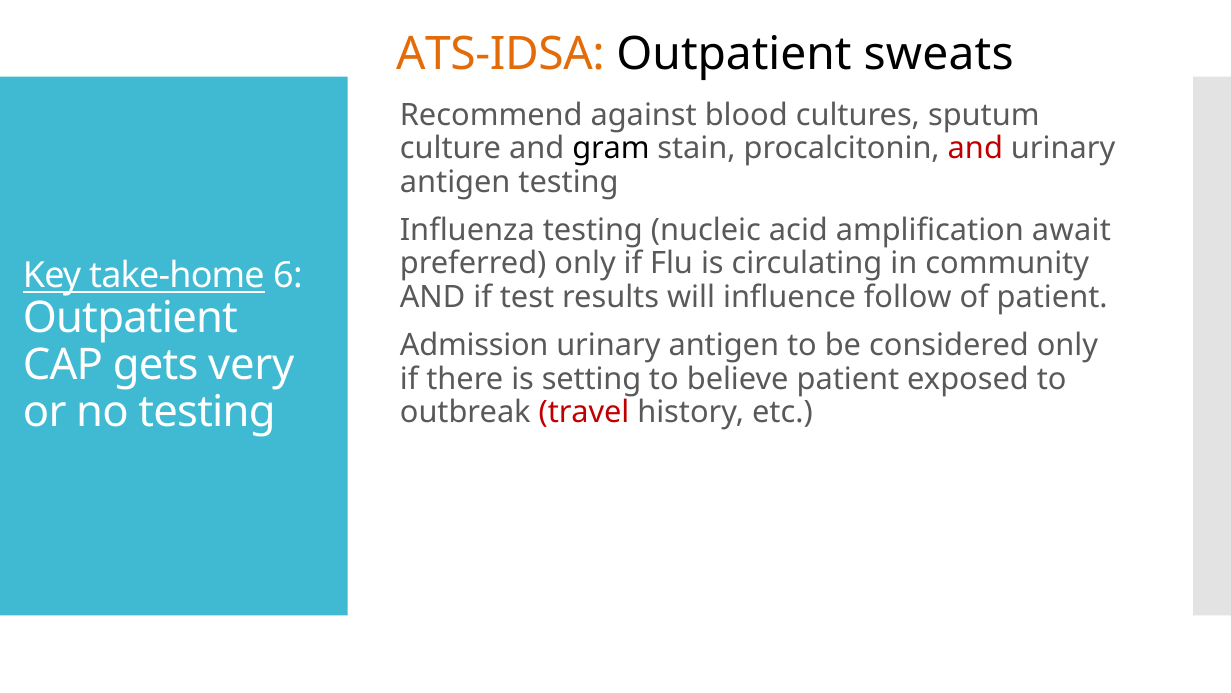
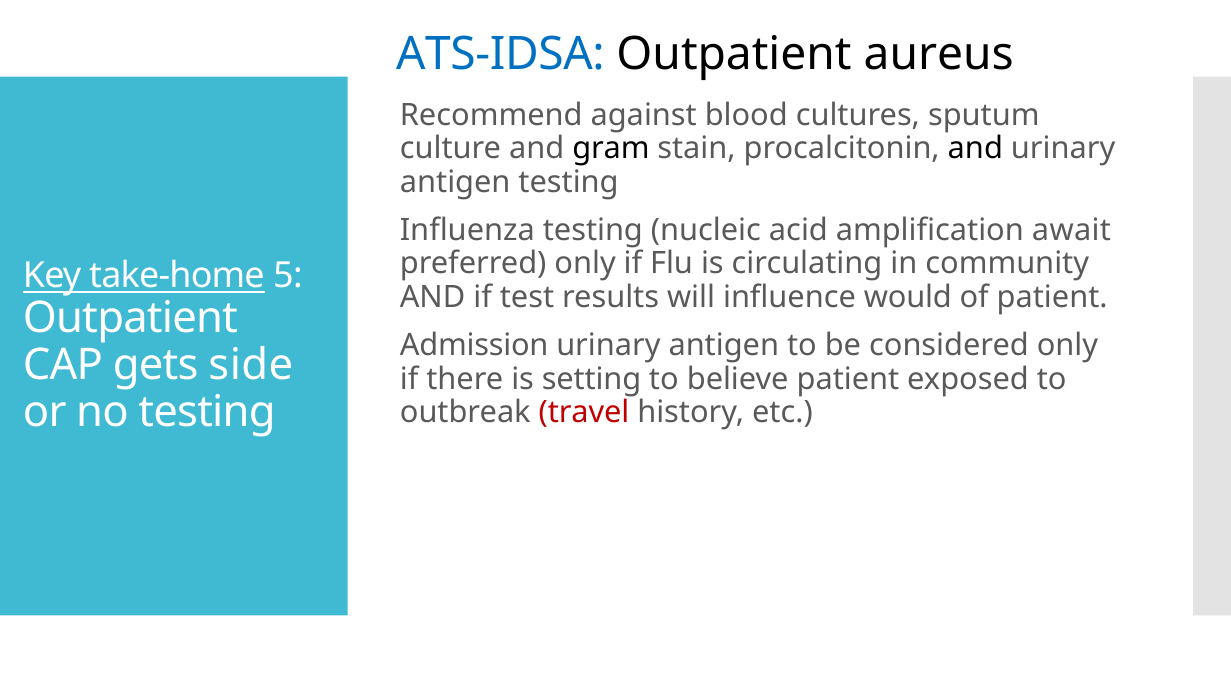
ATS-IDSA colour: orange -> blue
sweats: sweats -> aureus
and at (975, 149) colour: red -> black
6: 6 -> 5
follow: follow -> would
very: very -> side
